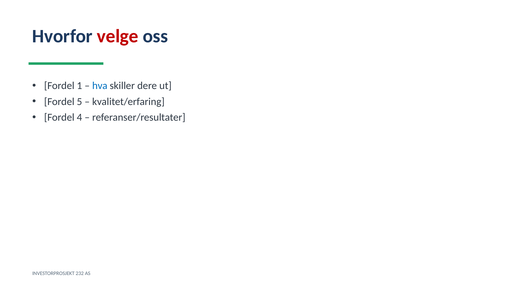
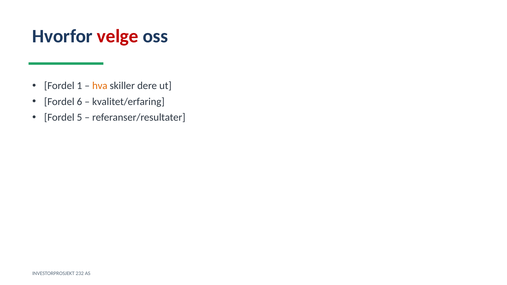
hva colour: blue -> orange
5: 5 -> 6
4: 4 -> 5
